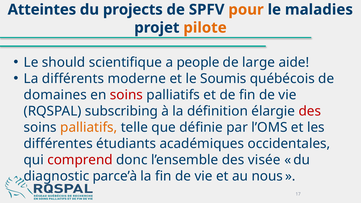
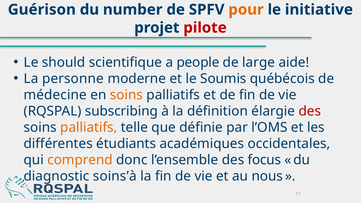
Atteintes: Atteintes -> Guérison
projects: projects -> number
maladies: maladies -> initiative
pilote colour: orange -> red
différents: différents -> personne
domaines: domaines -> médecine
soins at (126, 95) colour: red -> orange
comprend colour: red -> orange
visée: visée -> focus
parce’à: parce’à -> soins’à
